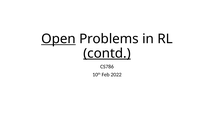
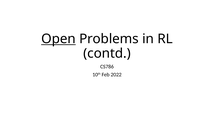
contd underline: present -> none
